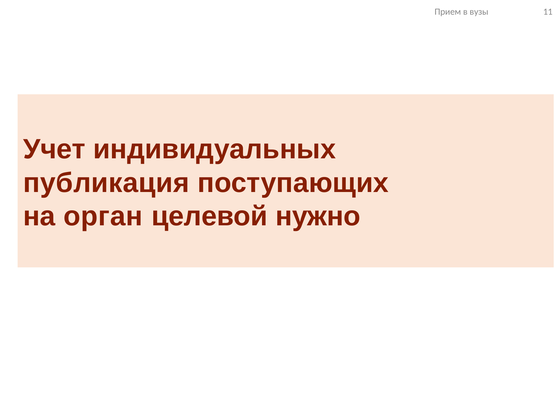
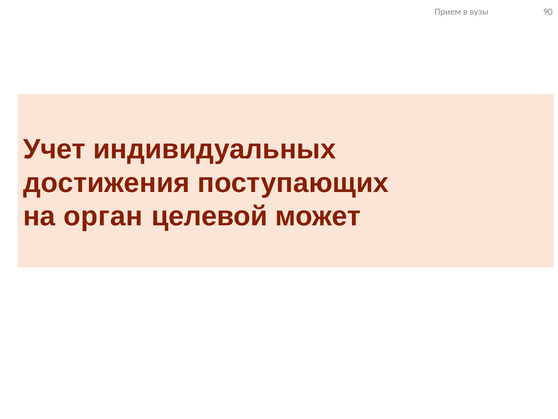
11: 11 -> 90
публикация: публикация -> достижения
нужно: нужно -> может
